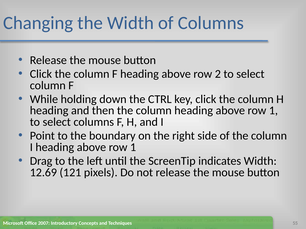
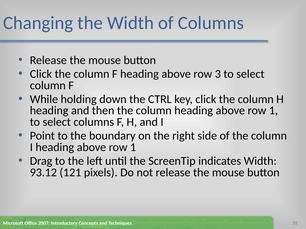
2: 2 -> 3
12.69: 12.69 -> 93.12
